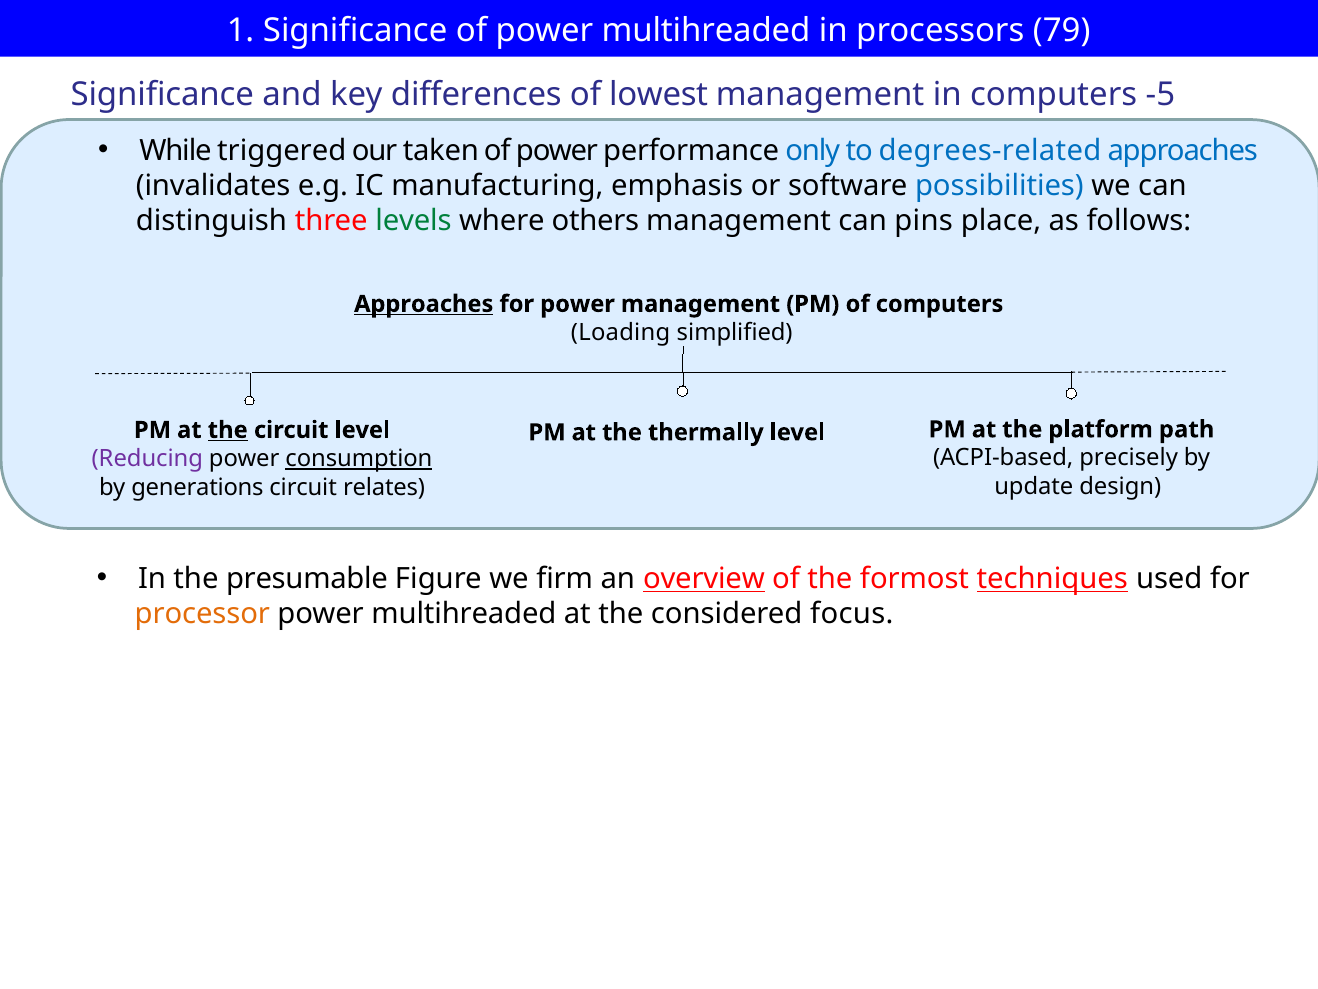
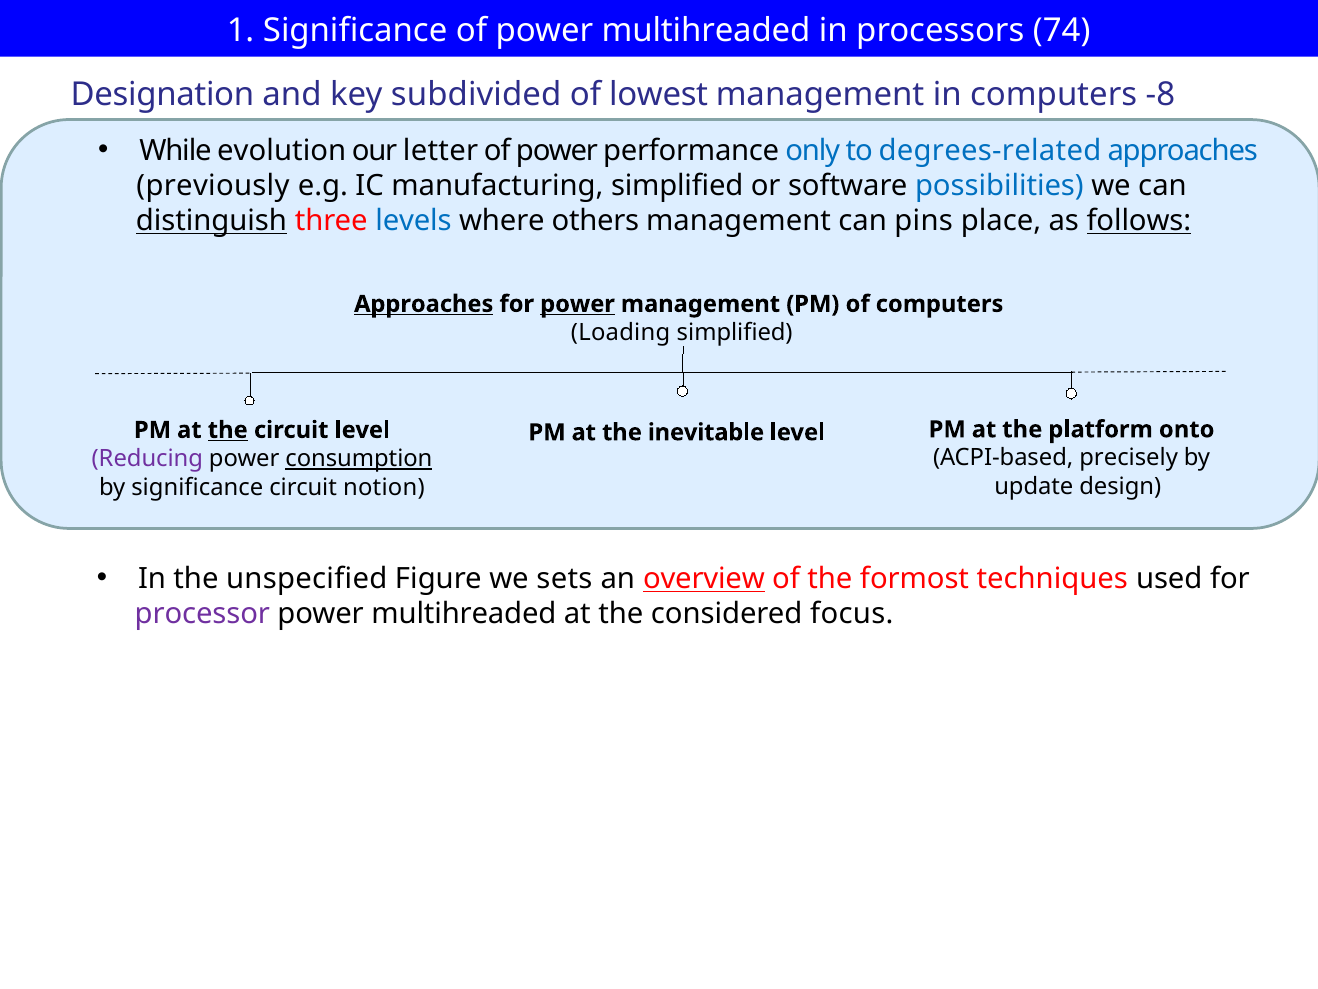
79: 79 -> 74
Significance at (162, 95): Significance -> Designation
differences: differences -> subdivided
-5: -5 -> -8
triggered: triggered -> evolution
taken: taken -> letter
invalidates: invalidates -> previously
manufacturing emphasis: emphasis -> simplified
distinguish underline: none -> present
levels colour: green -> blue
follows underline: none -> present
power at (578, 304) underline: none -> present
path: path -> onto
thermally: thermally -> inevitable
by generations: generations -> significance
relates: relates -> notion
presumable: presumable -> unspecified
firm: firm -> sets
techniques underline: present -> none
processor colour: orange -> purple
